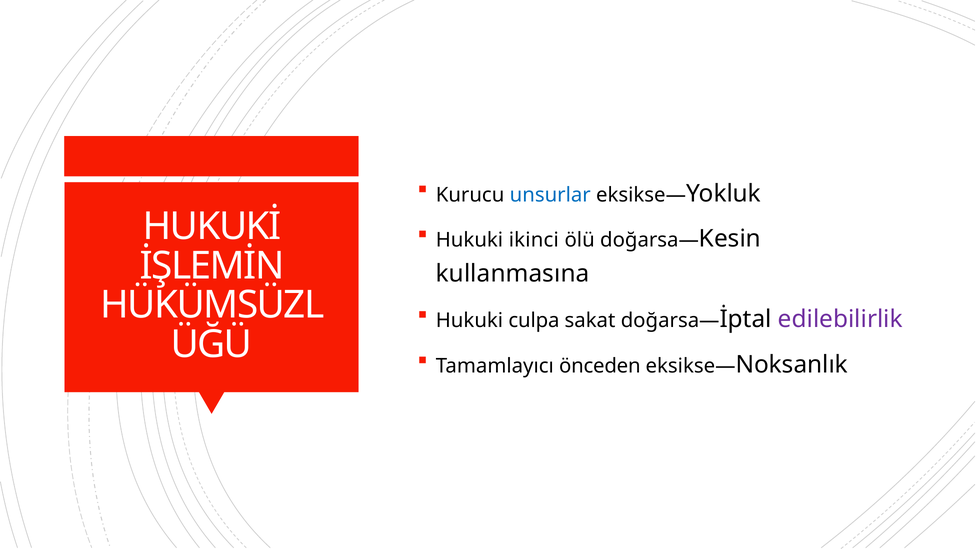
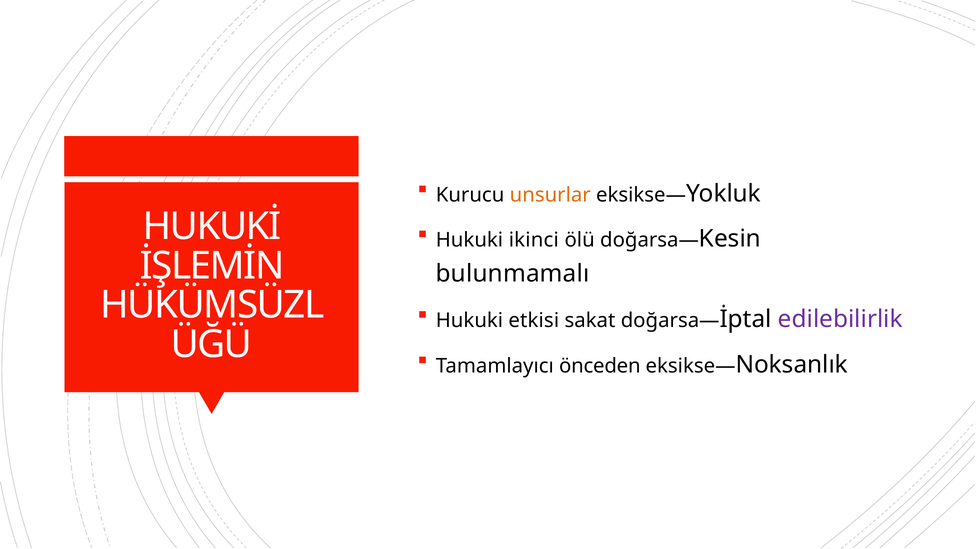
unsurlar colour: blue -> orange
kullanmasına: kullanmasına -> bulunmamalı
culpa: culpa -> etkisi
